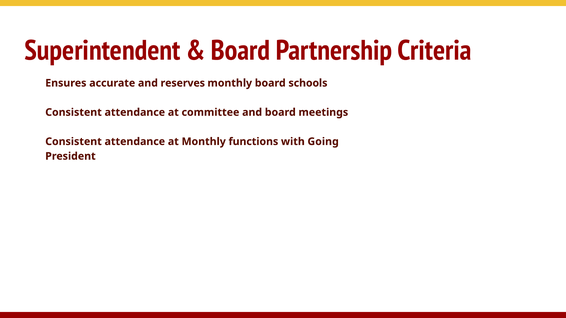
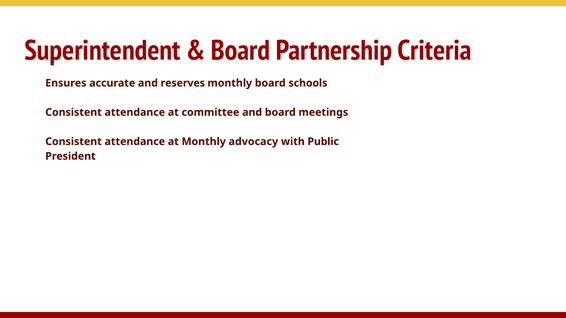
functions: functions -> advocacy
Going: Going -> Public
